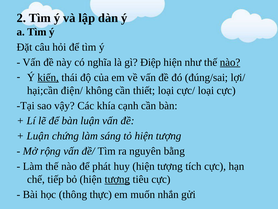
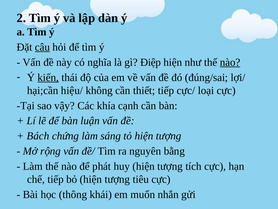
câu underline: none -> present
điện/: điện/ -> hiệu/
thiết loại: loại -> tiếp
Luận at (38, 136): Luận -> Bách
tượng at (117, 179) underline: present -> none
thực: thực -> khái
